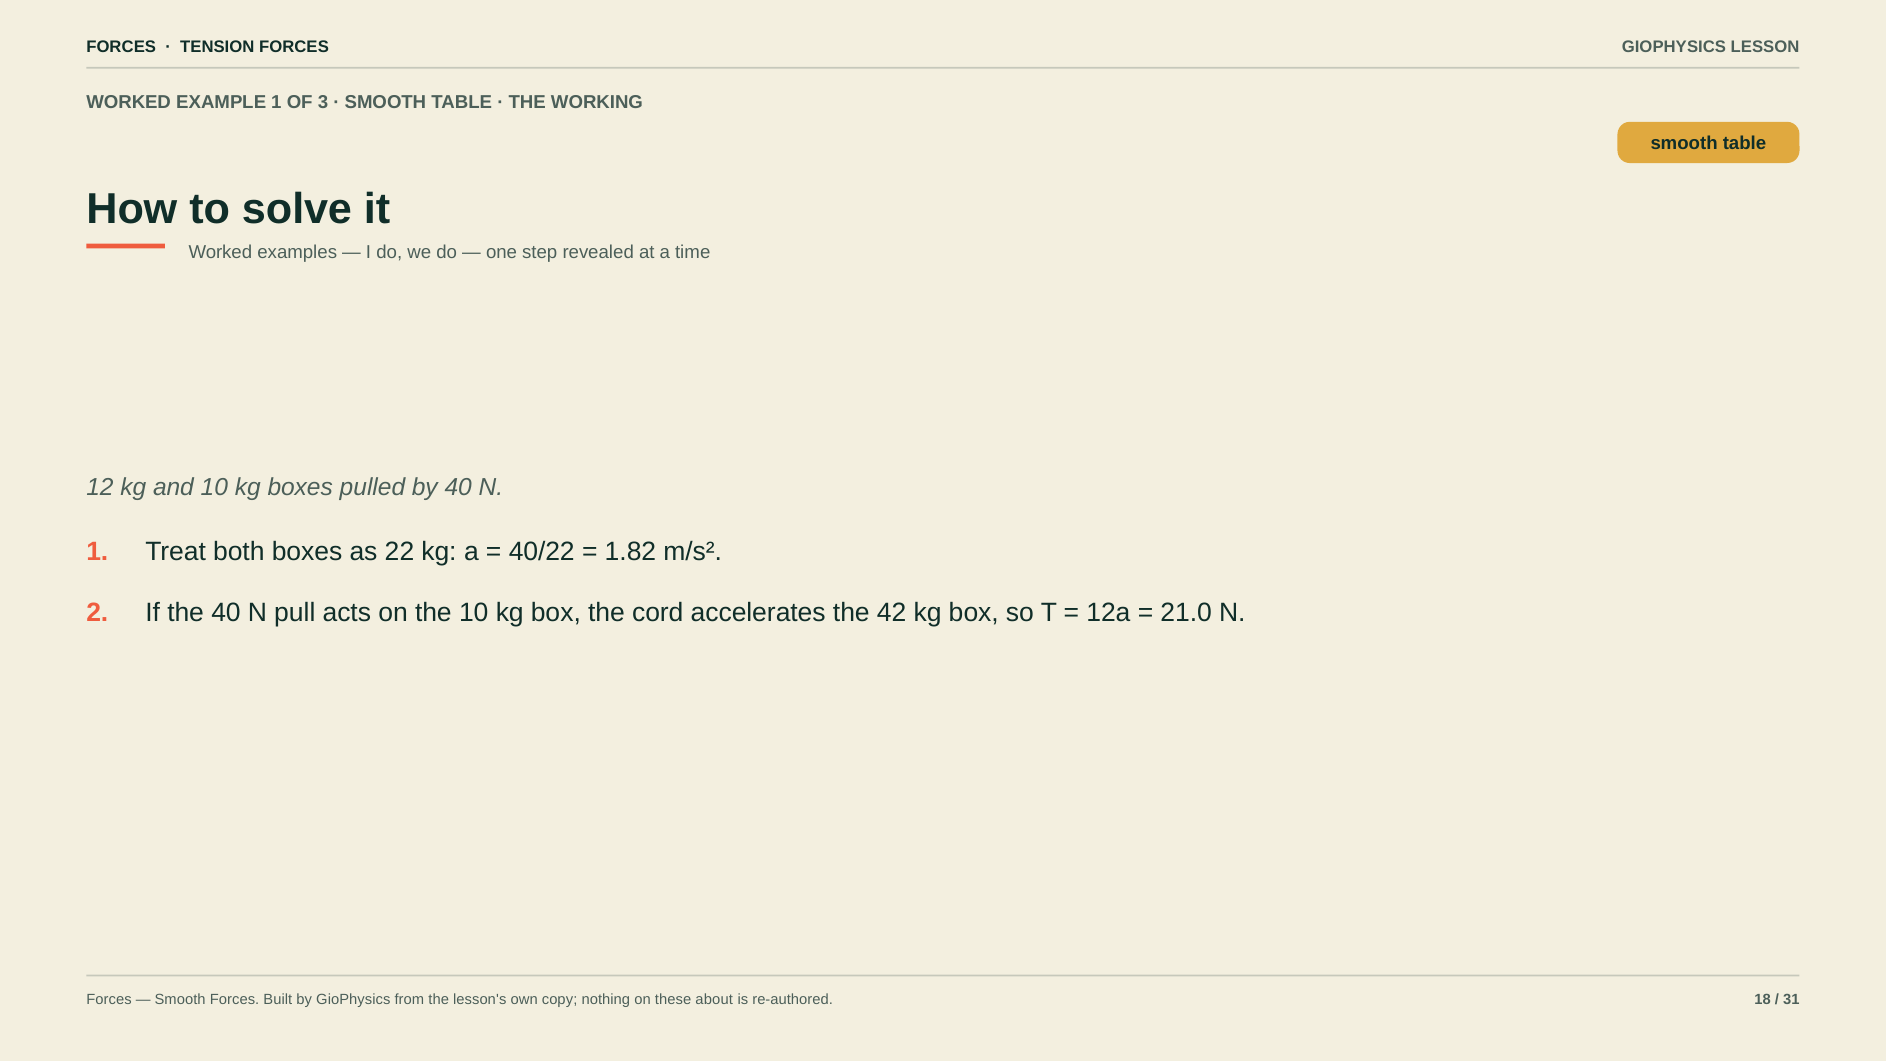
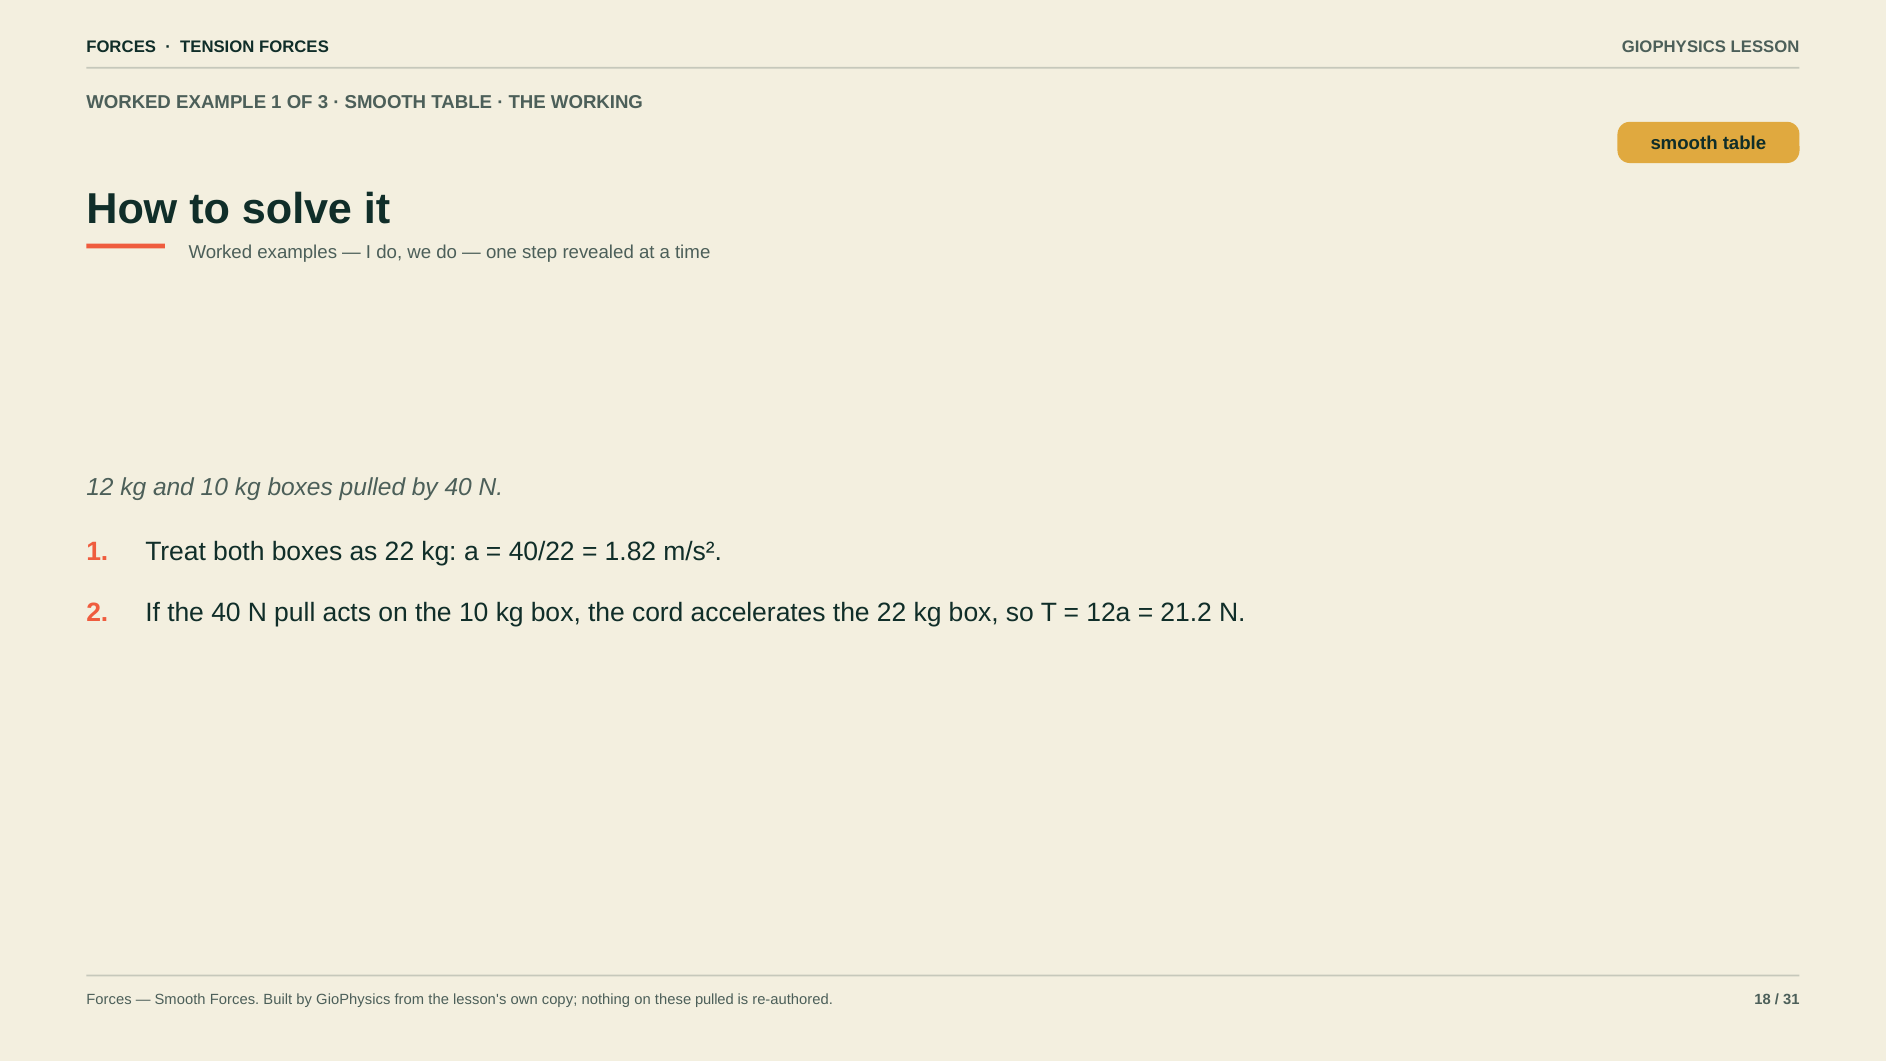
the 42: 42 -> 22
21.0: 21.0 -> 21.2
these about: about -> pulled
